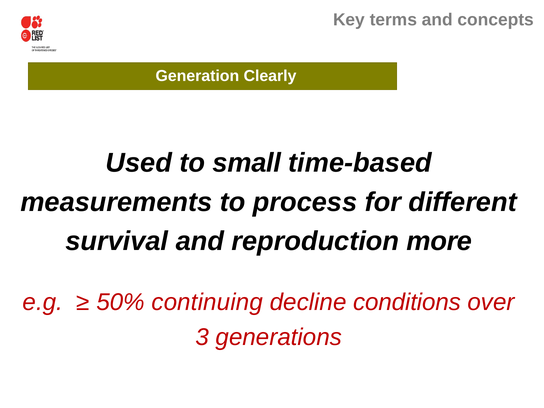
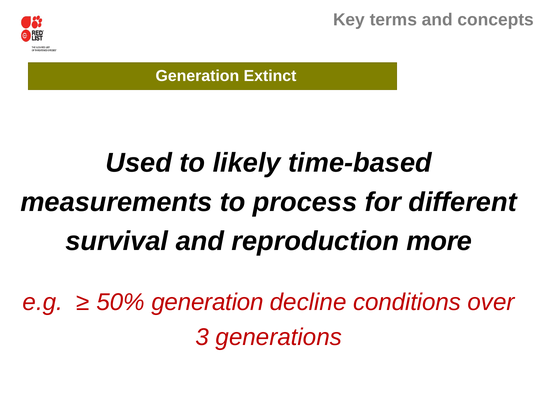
Clearly: Clearly -> Extinct
small: small -> likely
50% continuing: continuing -> generation
